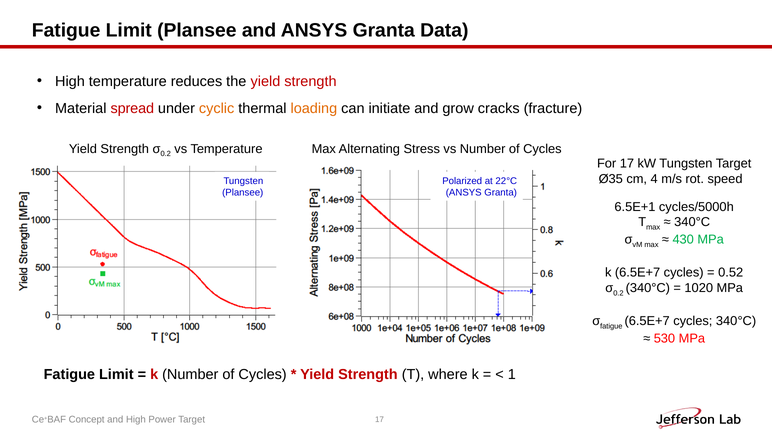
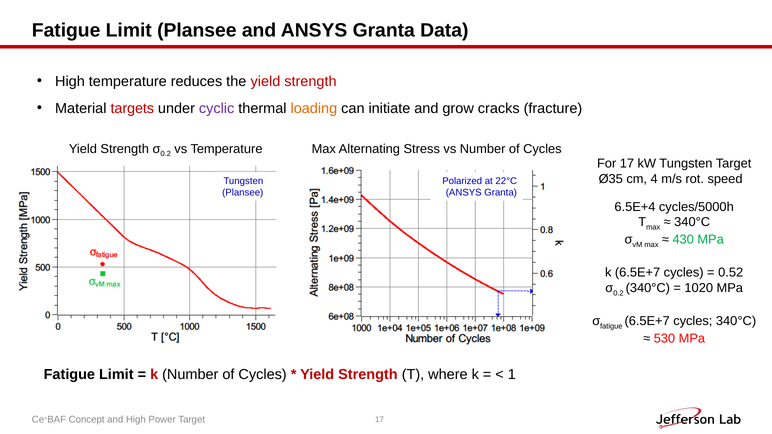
spread: spread -> targets
cyclic colour: orange -> purple
6.5E+1: 6.5E+1 -> 6.5E+4
